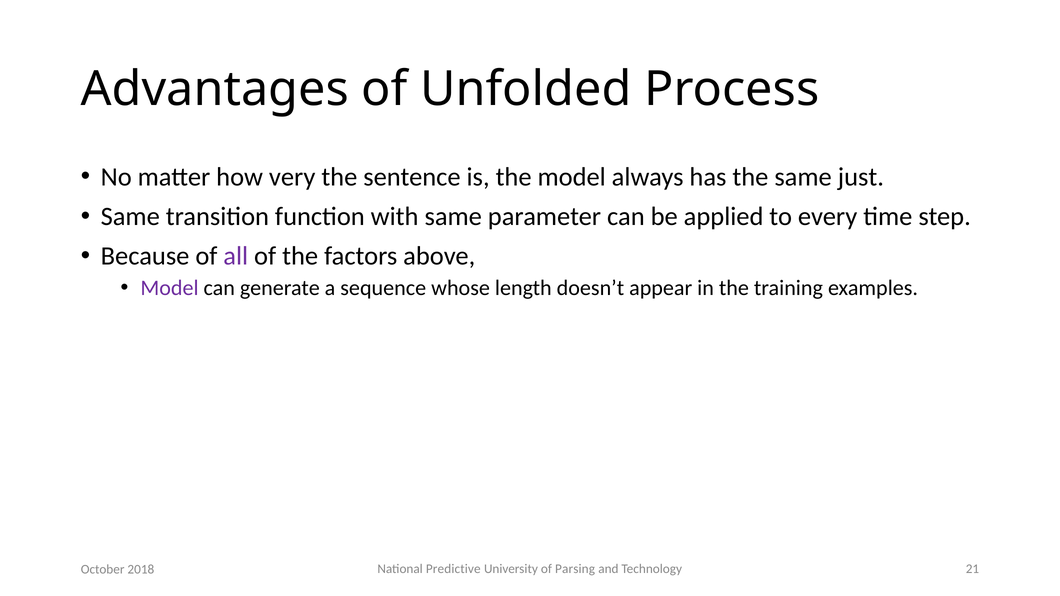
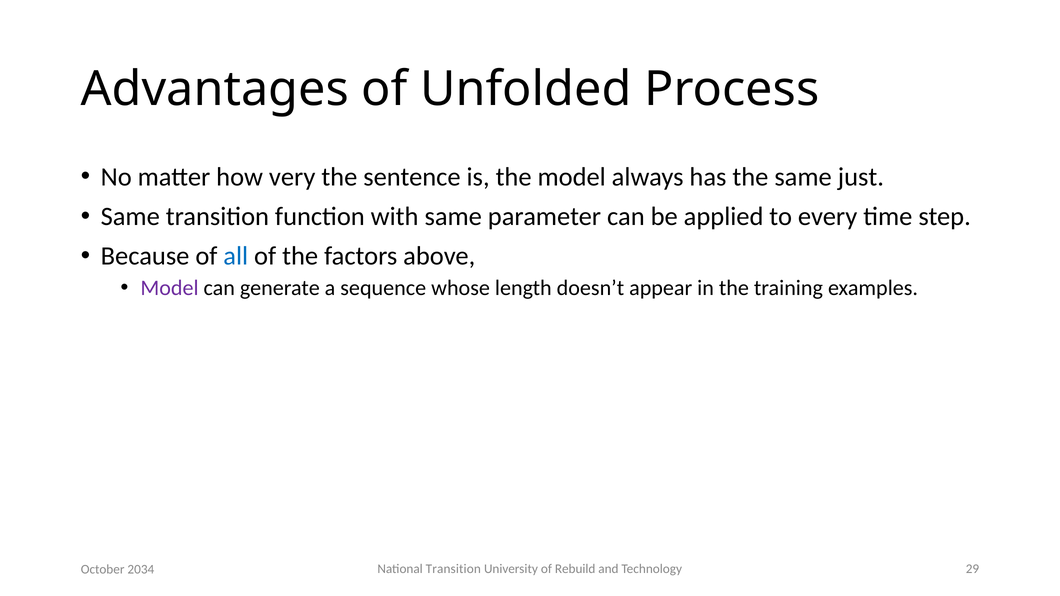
all colour: purple -> blue
National Predictive: Predictive -> Transition
Parsing: Parsing -> Rebuild
21: 21 -> 29
2018: 2018 -> 2034
